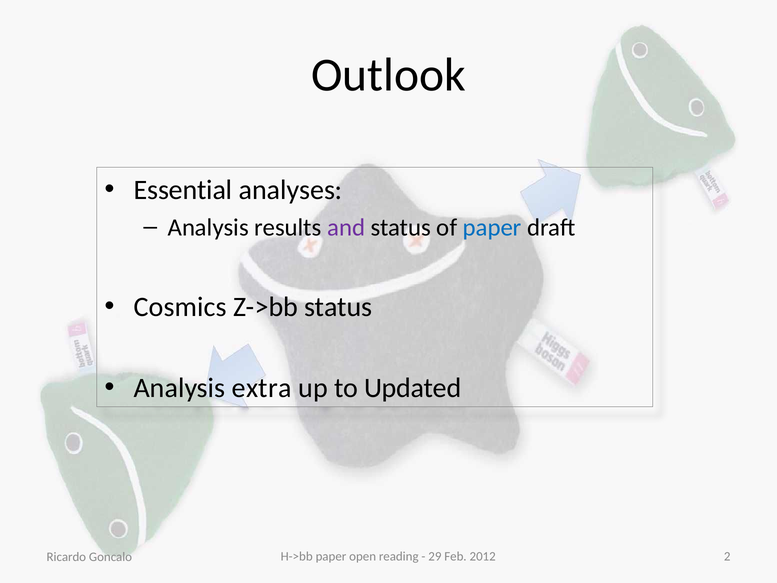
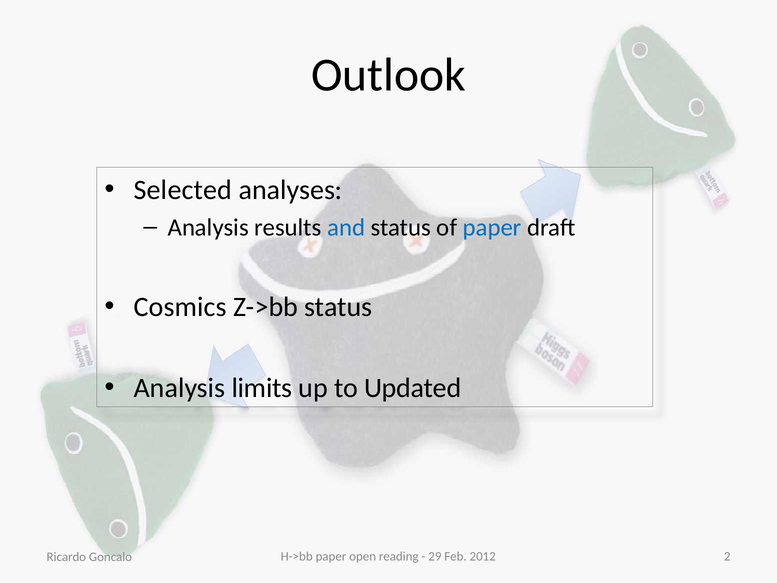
Essential: Essential -> Selected
and colour: purple -> blue
extra: extra -> limits
